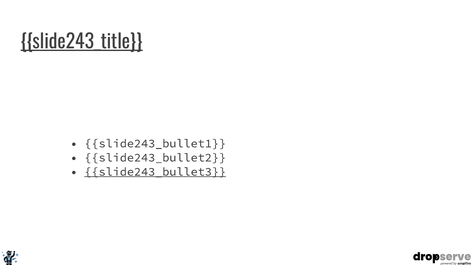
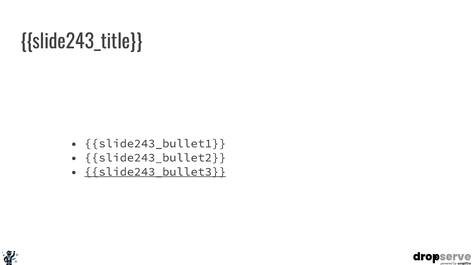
slide243_title underline: present -> none
